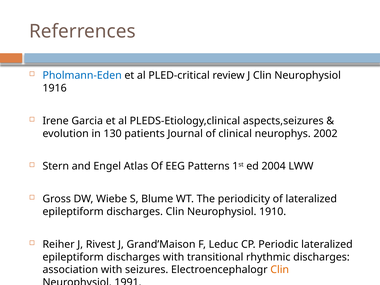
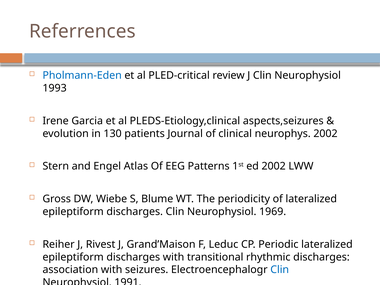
1916: 1916 -> 1993
ed 2004: 2004 -> 2002
1910: 1910 -> 1969
Clin at (280, 270) colour: orange -> blue
